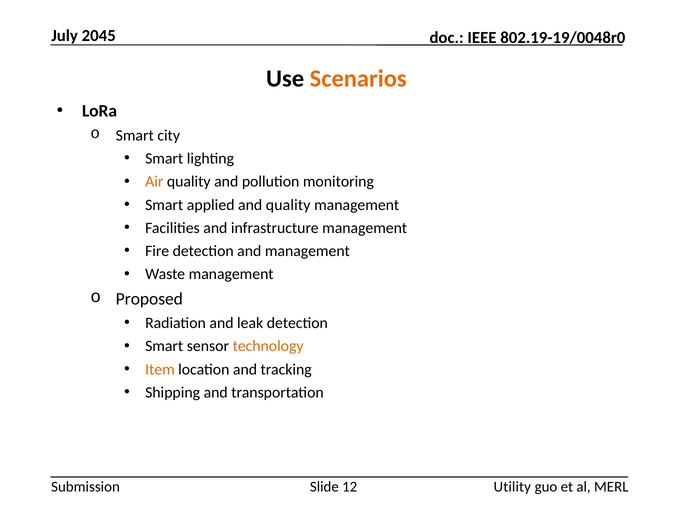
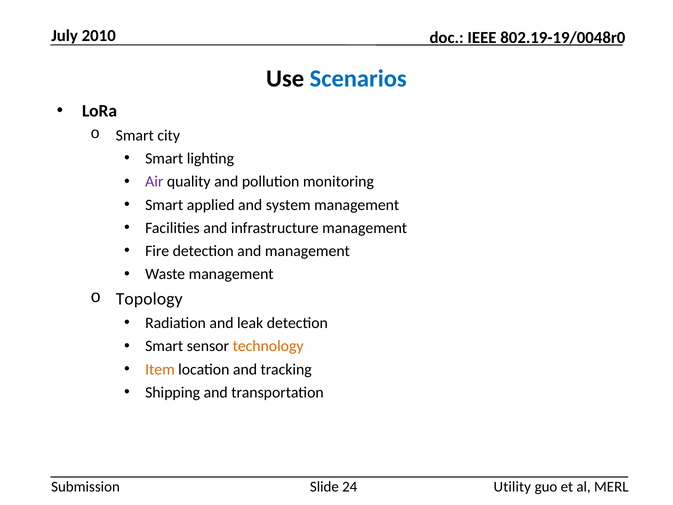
2045: 2045 -> 2010
Scenarios colour: orange -> blue
Air colour: orange -> purple
and quality: quality -> system
Proposed: Proposed -> Topology
12: 12 -> 24
